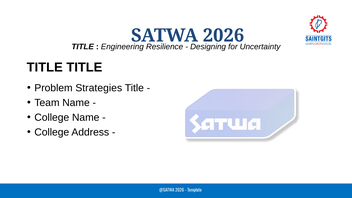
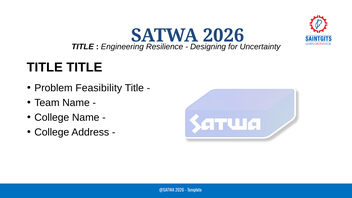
Strategies: Strategies -> Feasibility
